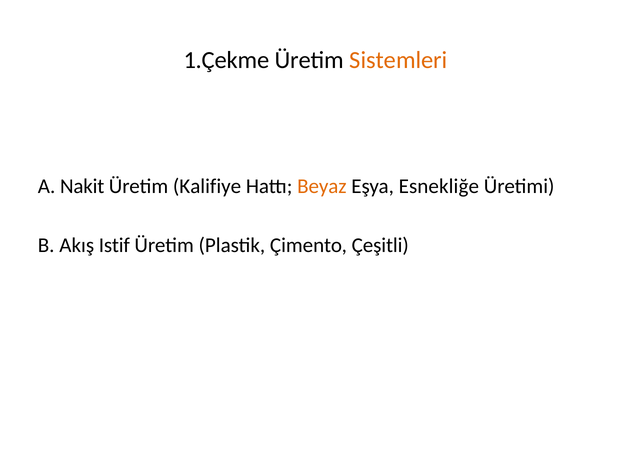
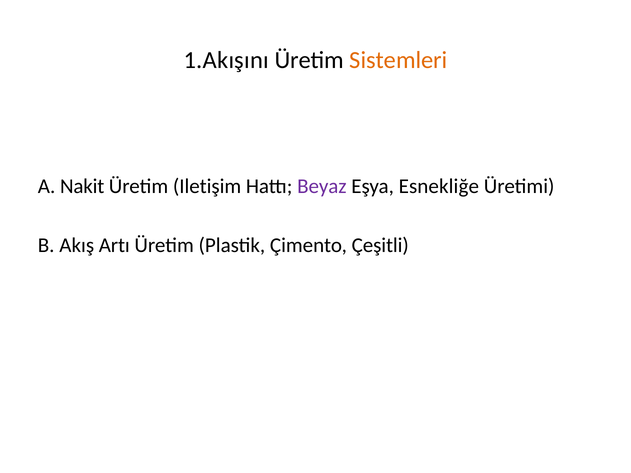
1.Çekme: 1.Çekme -> 1.Akışını
Kalifiye: Kalifiye -> Iletişim
Beyaz colour: orange -> purple
Istif: Istif -> Artı
